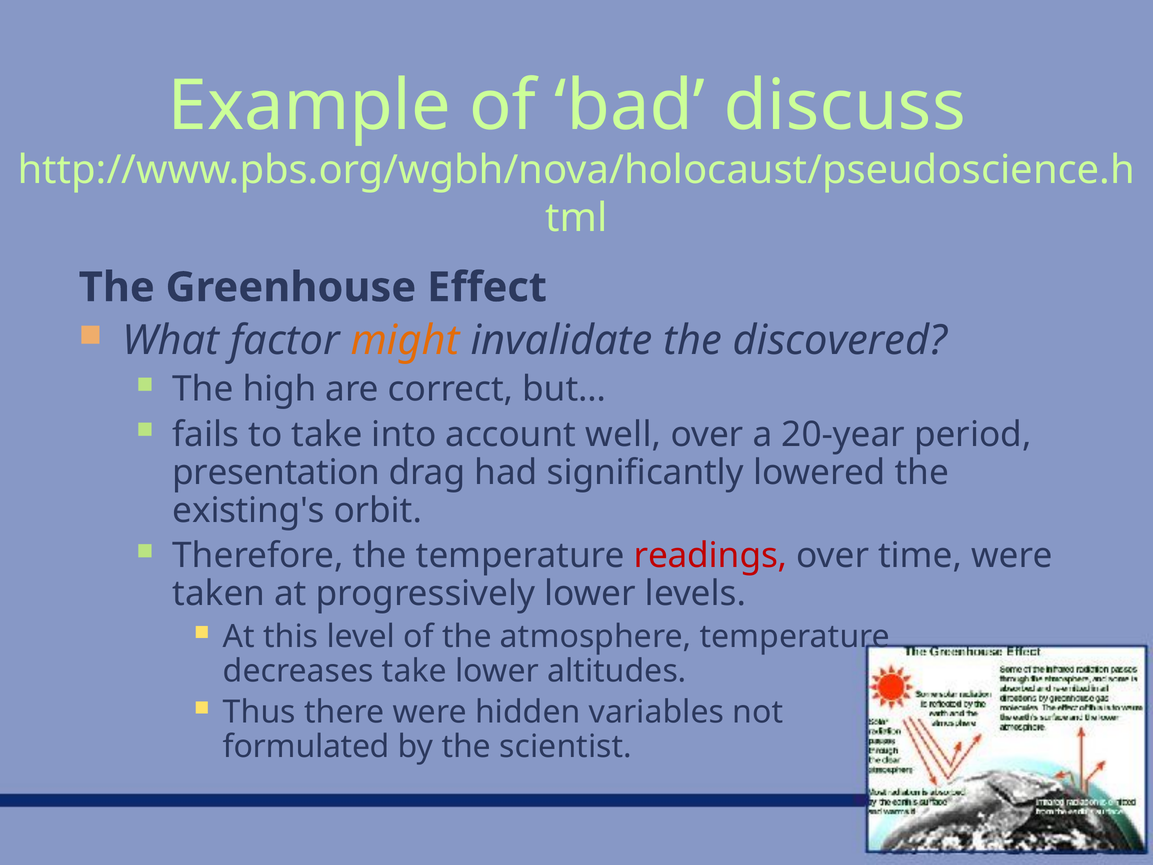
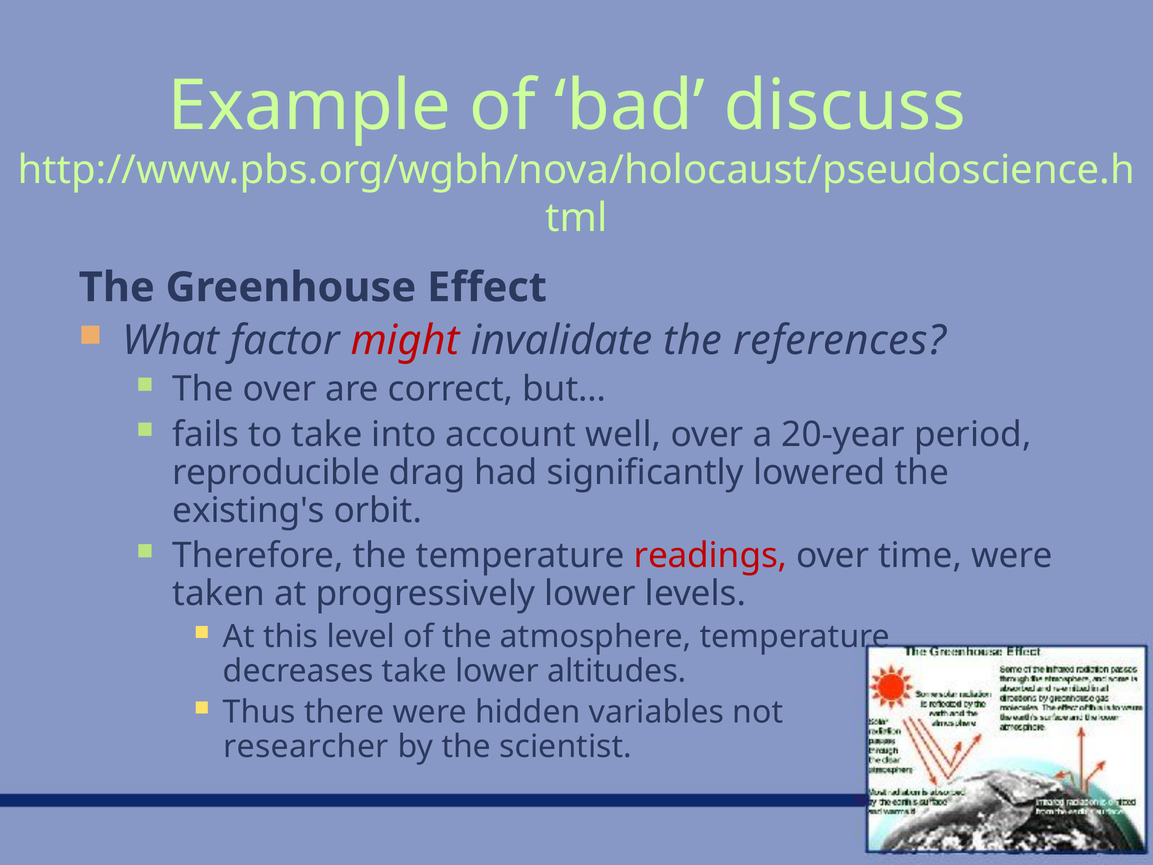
might colour: orange -> red
discovered: discovered -> references
The high: high -> over
presentation: presentation -> reproducible
formulated: formulated -> researcher
